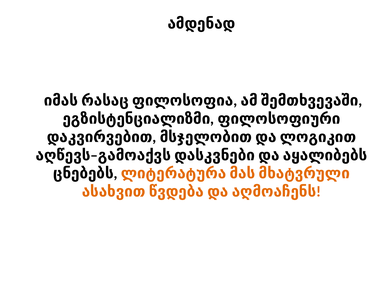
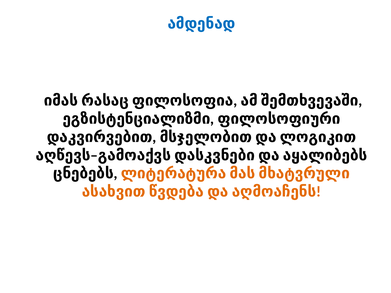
ამდენად colour: black -> blue
